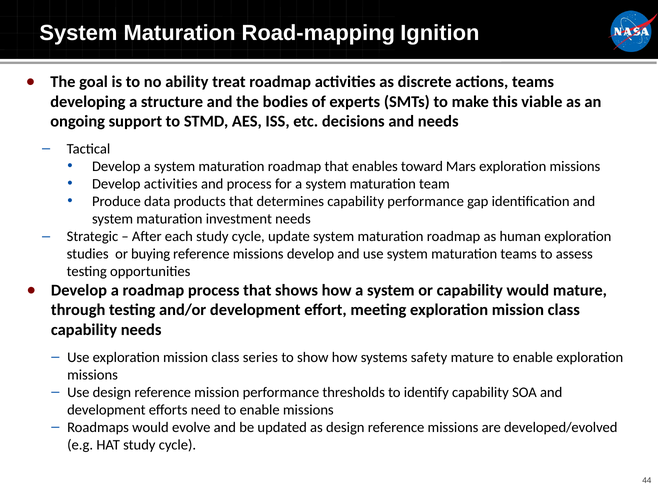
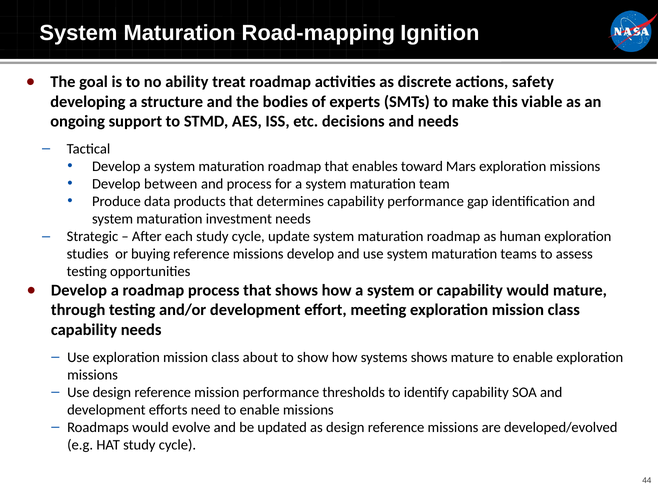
actions teams: teams -> safety
Develop activities: activities -> between
series: series -> about
systems safety: safety -> shows
